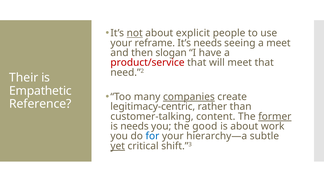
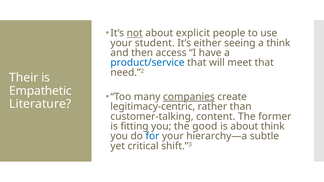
reframe: reframe -> student
It’s needs: needs -> either
a meet: meet -> think
slogan: slogan -> access
product/service colour: red -> blue
Reference: Reference -> Literature
former underline: present -> none
is needs: needs -> fitting
about work: work -> think
yet underline: present -> none
